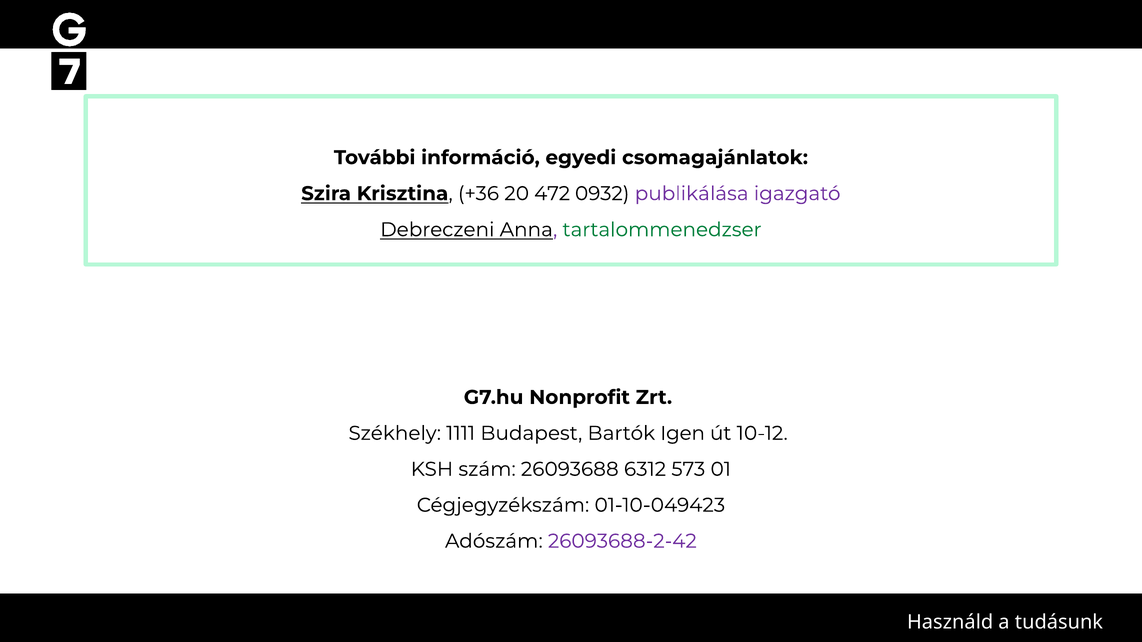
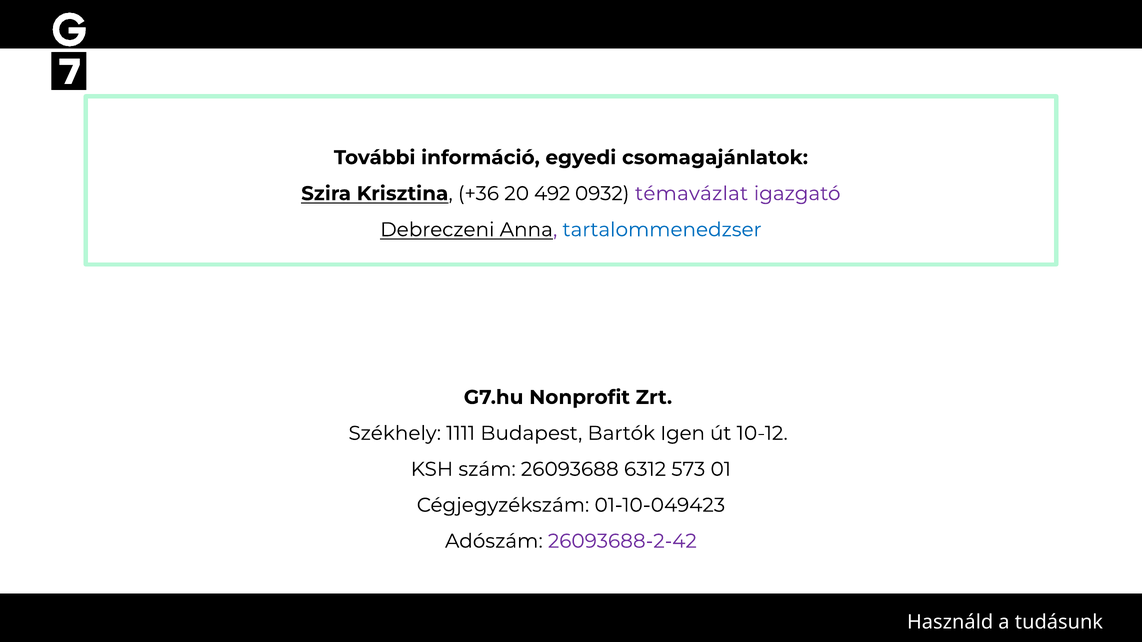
472: 472 -> 492
publikálása: publikálása -> témavázlat
tartalommenedzser colour: green -> blue
